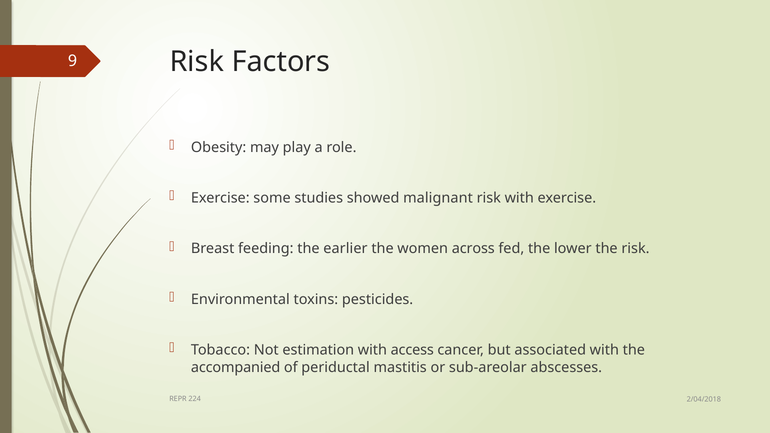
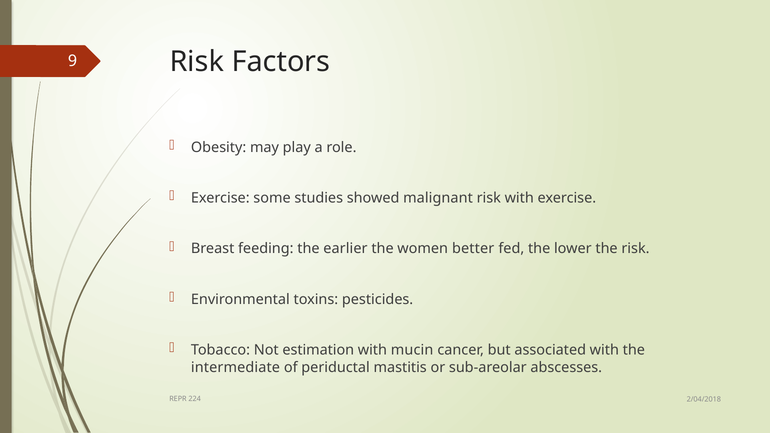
across: across -> better
access: access -> mucin
accompanied: accompanied -> intermediate
